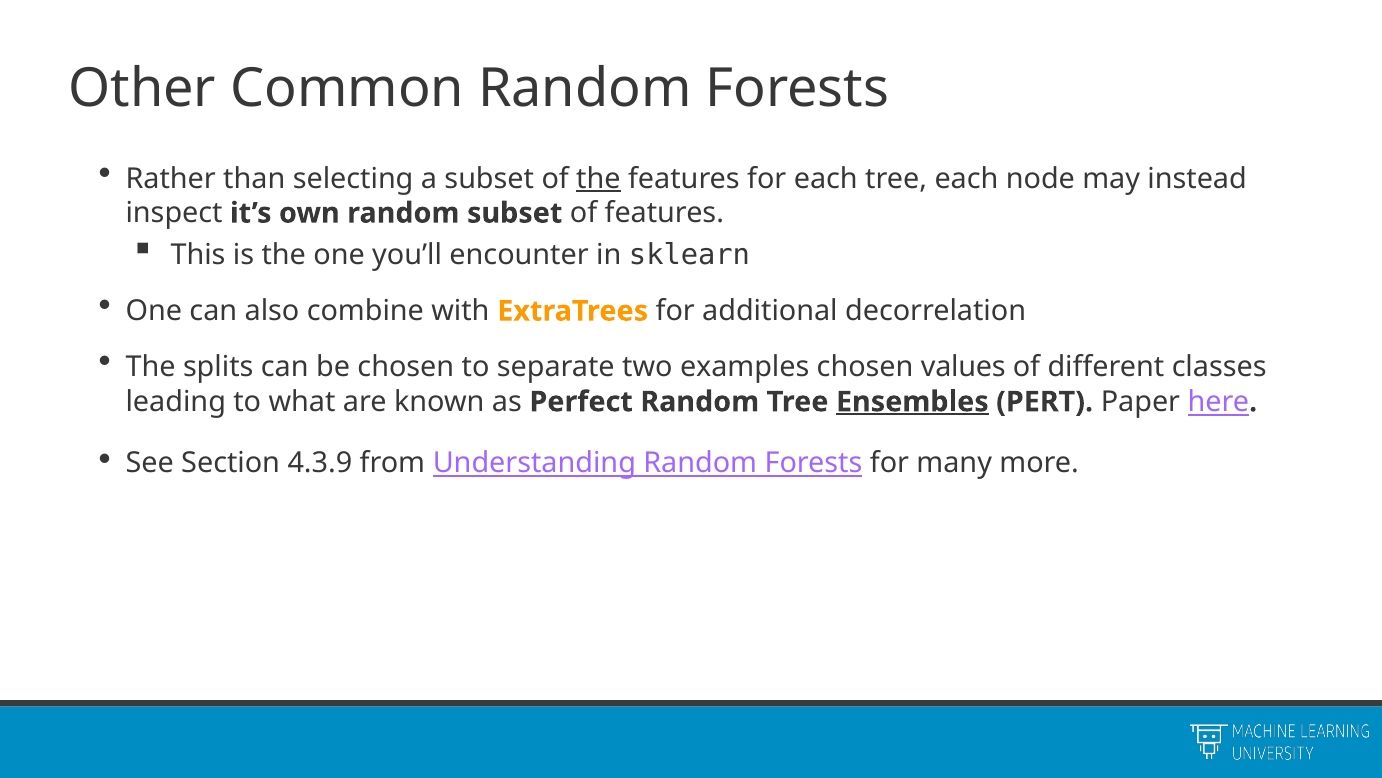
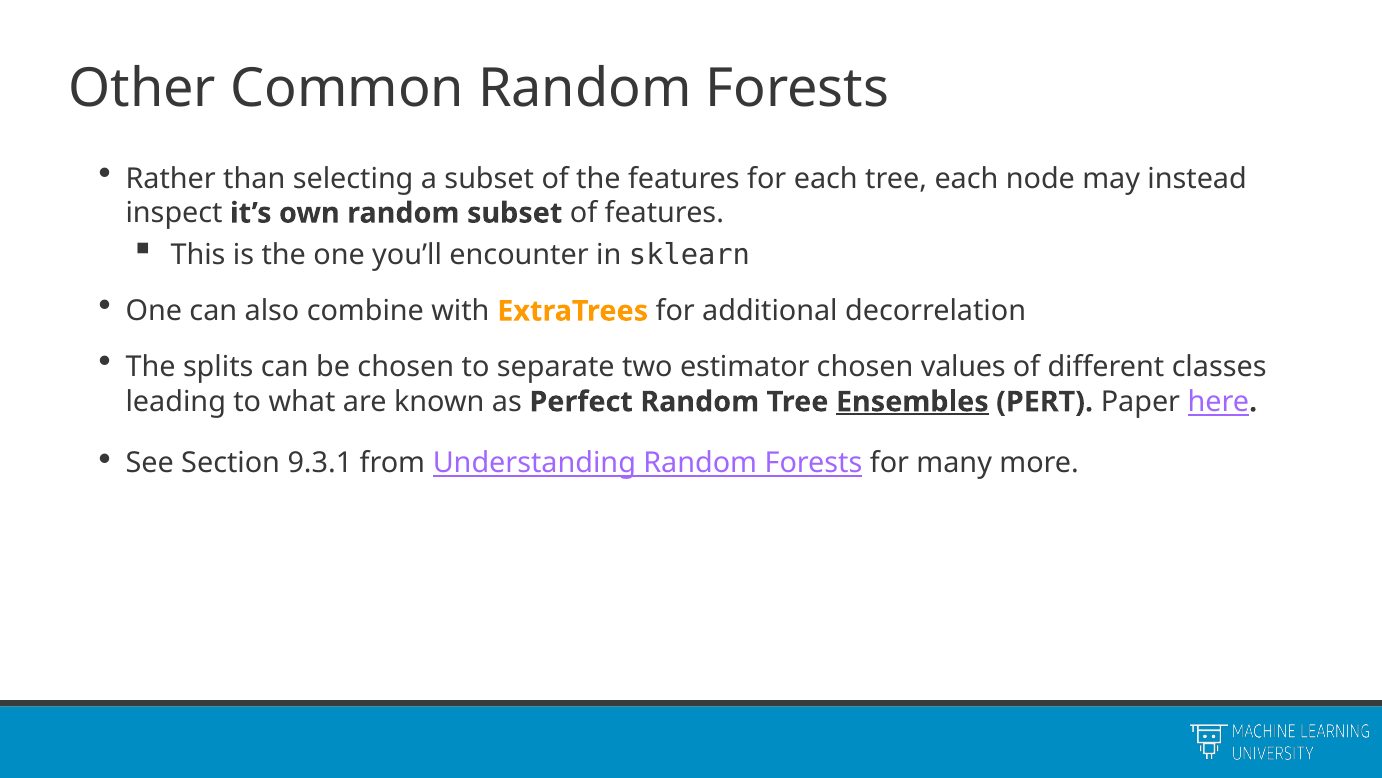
the at (598, 178) underline: present -> none
examples: examples -> estimator
4.3.9: 4.3.9 -> 9.3.1
